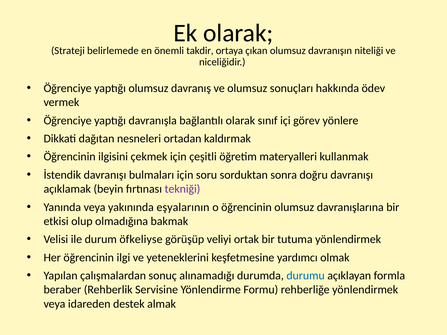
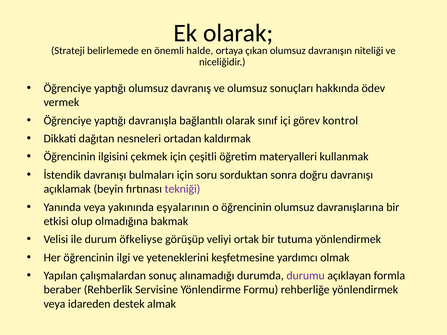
takdir: takdir -> halde
yönlere: yönlere -> kontrol
durumu colour: blue -> purple
